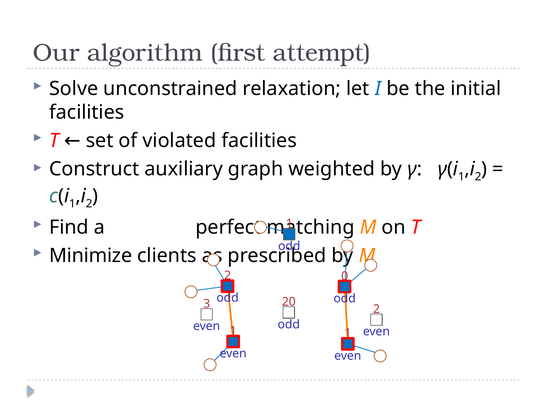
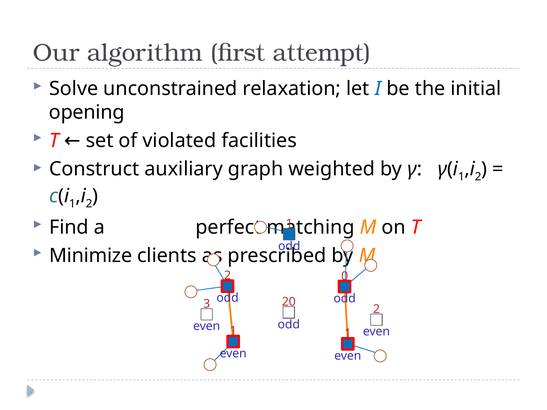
facilities at (87, 113): facilities -> opening
